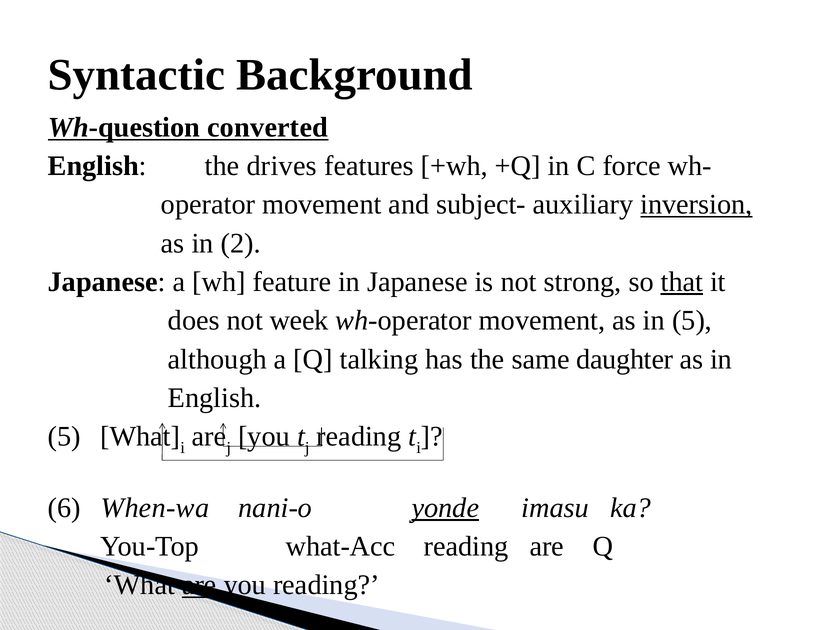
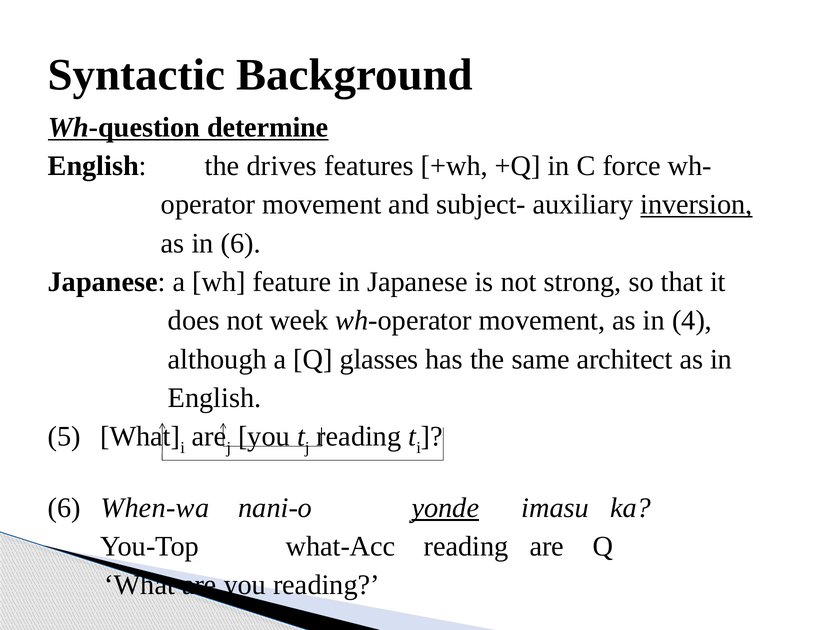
converted: converted -> determine
in 2: 2 -> 6
that underline: present -> none
in 5: 5 -> 4
talking: talking -> glasses
daughter: daughter -> architect
are at (199, 585) underline: present -> none
